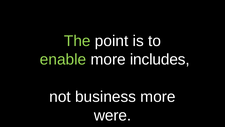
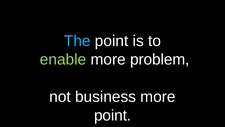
The colour: light green -> light blue
includes: includes -> problem
were at (113, 115): were -> point
